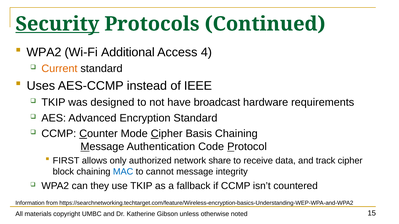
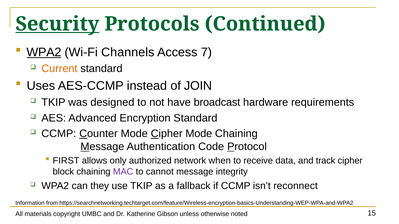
WPA2 at (44, 52) underline: none -> present
Additional: Additional -> Channels
4: 4 -> 7
IEEE: IEEE -> JOIN
Cipher Basis: Basis -> Mode
share: share -> when
MAC colour: blue -> purple
countered: countered -> reconnect
